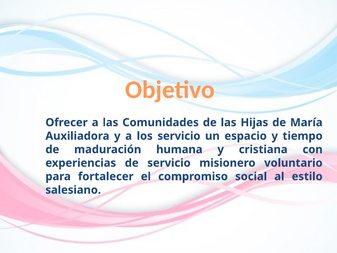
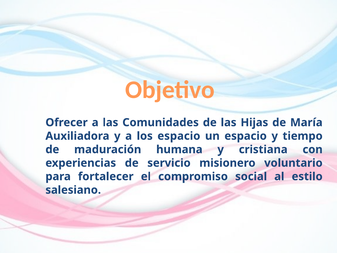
los servicio: servicio -> espacio
